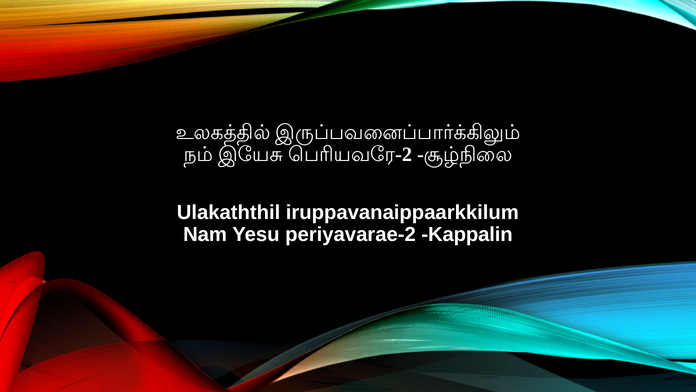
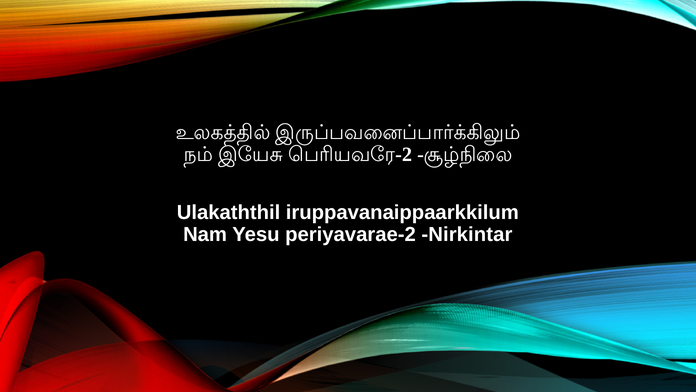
Kappalin: Kappalin -> Nirkintar
